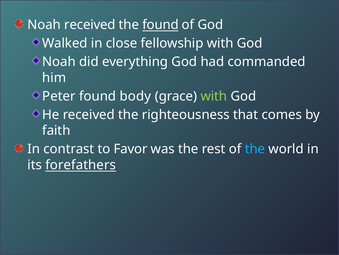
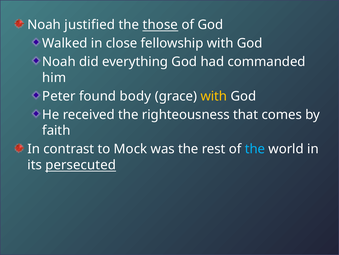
Noah received: received -> justified
the found: found -> those
with at (214, 96) colour: light green -> yellow
Favor: Favor -> Mock
forefathers: forefathers -> persecuted
